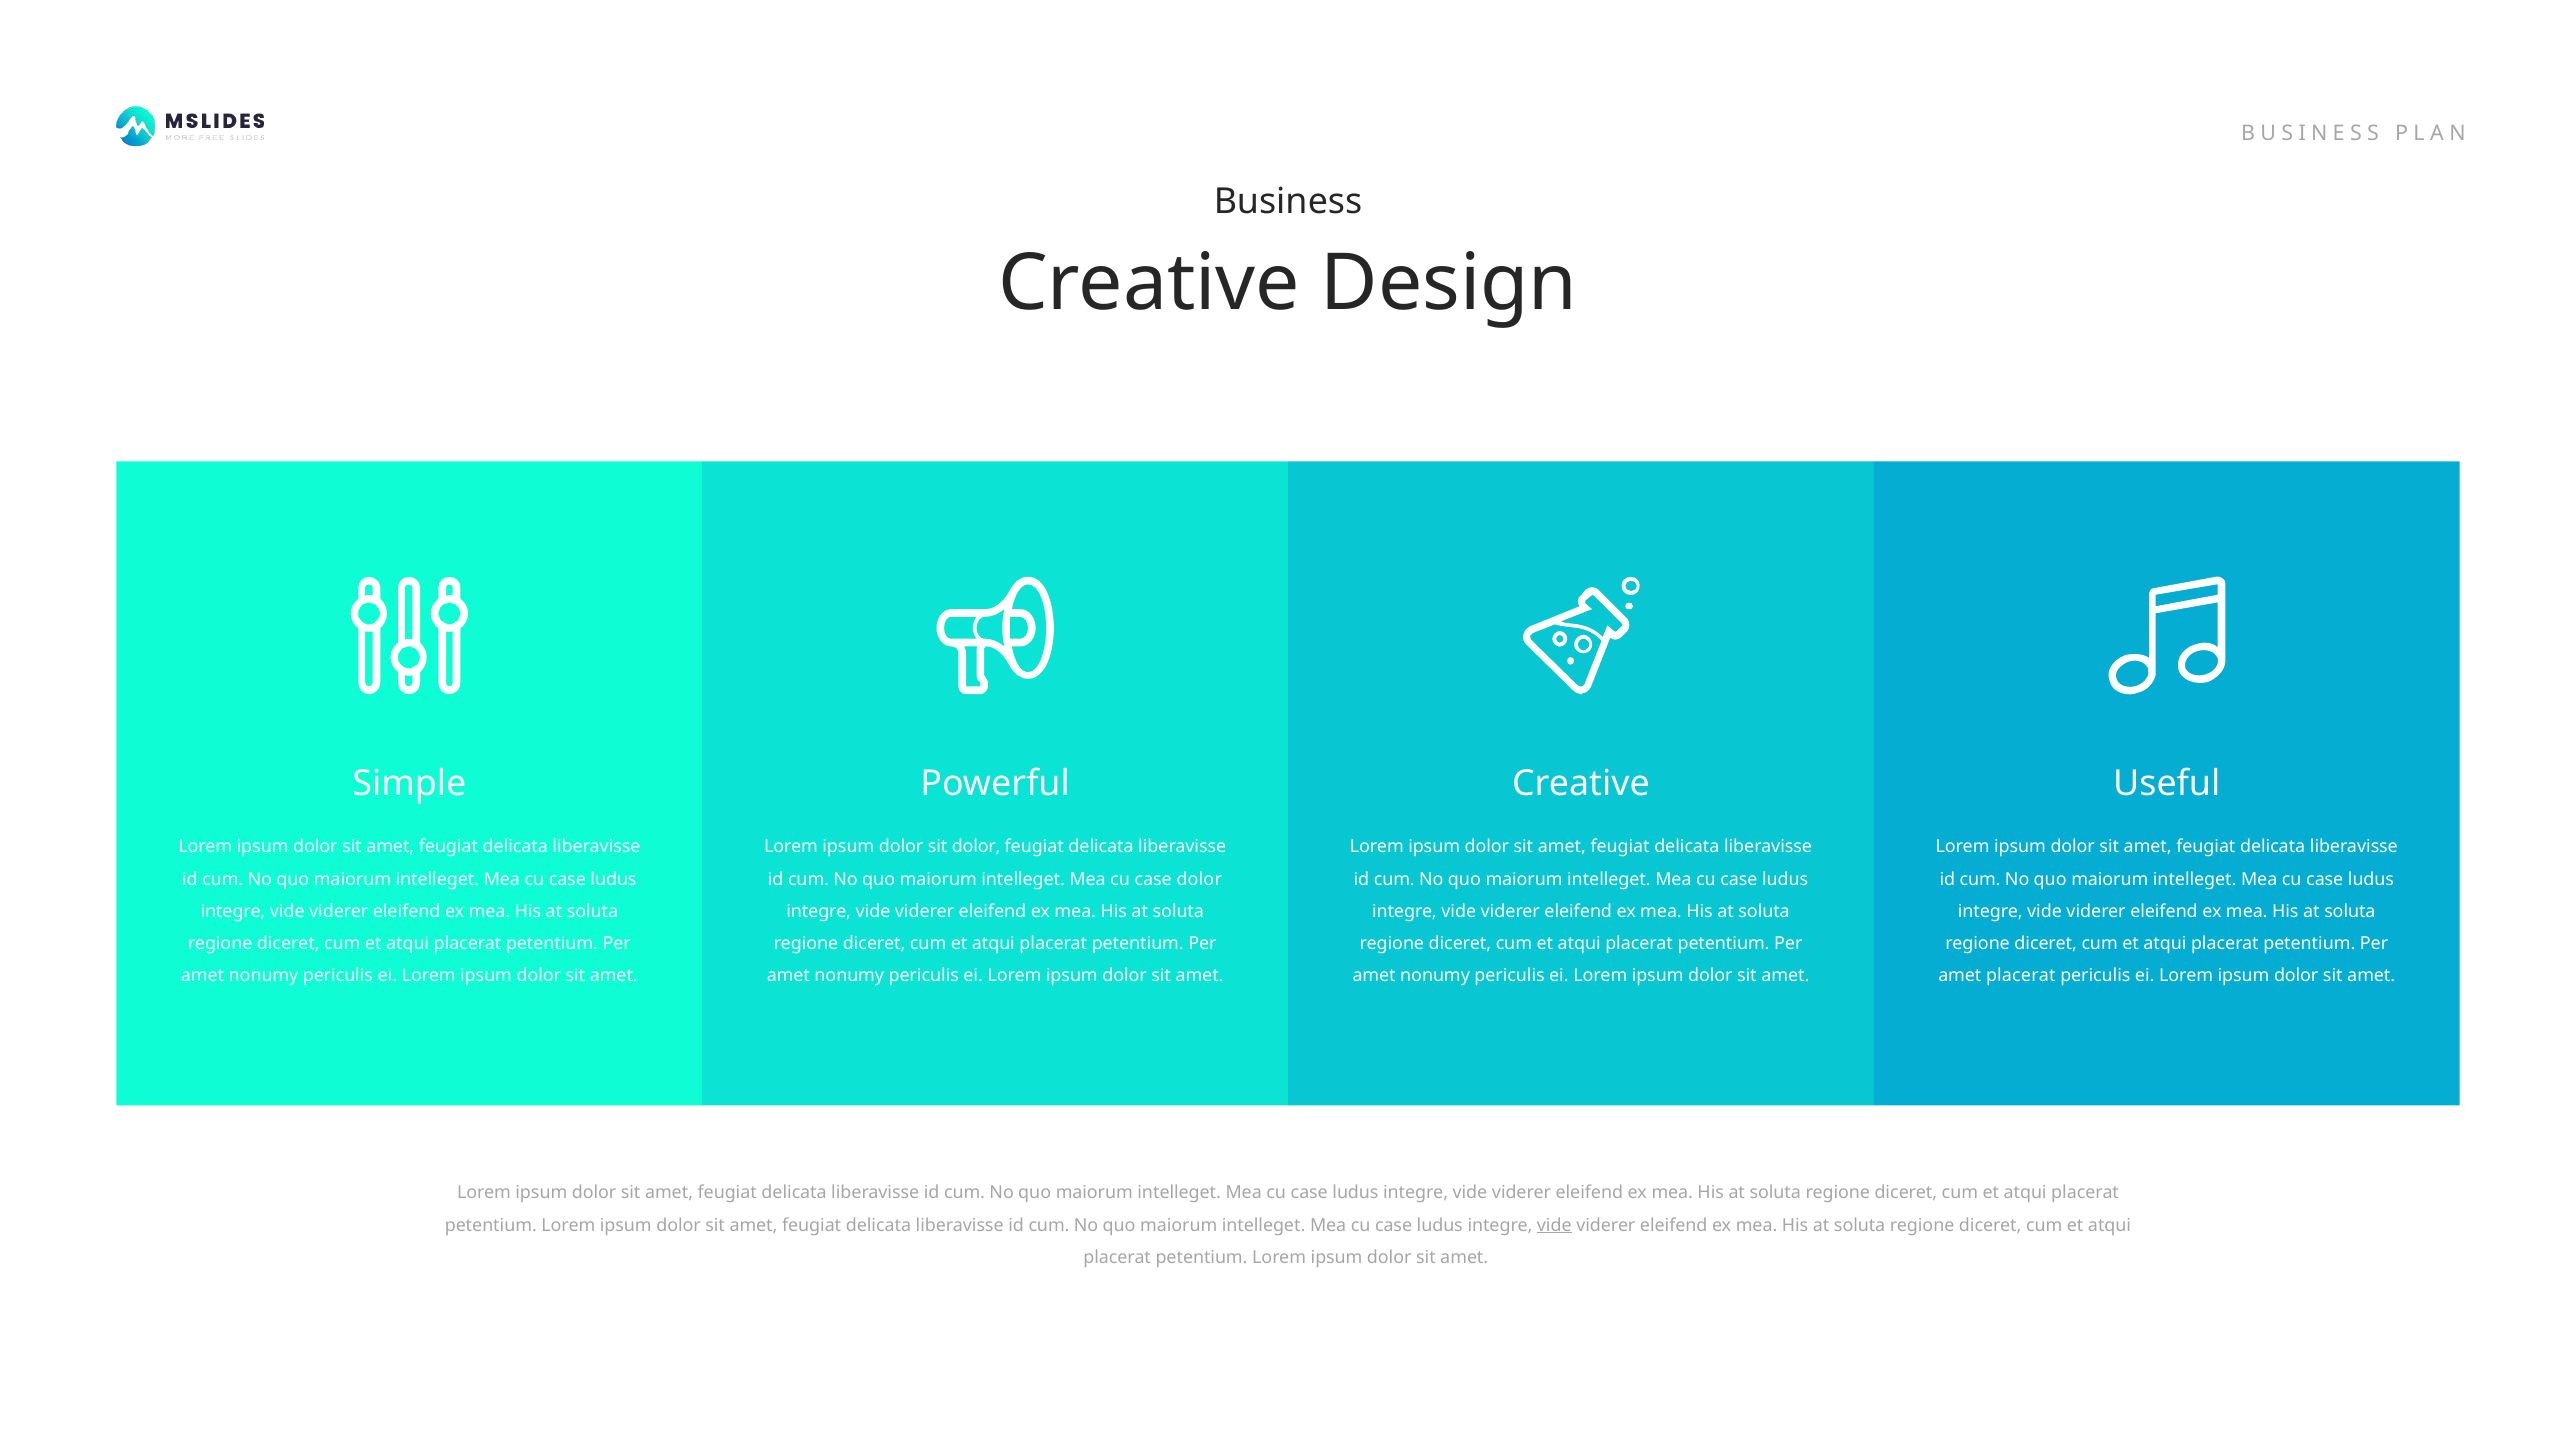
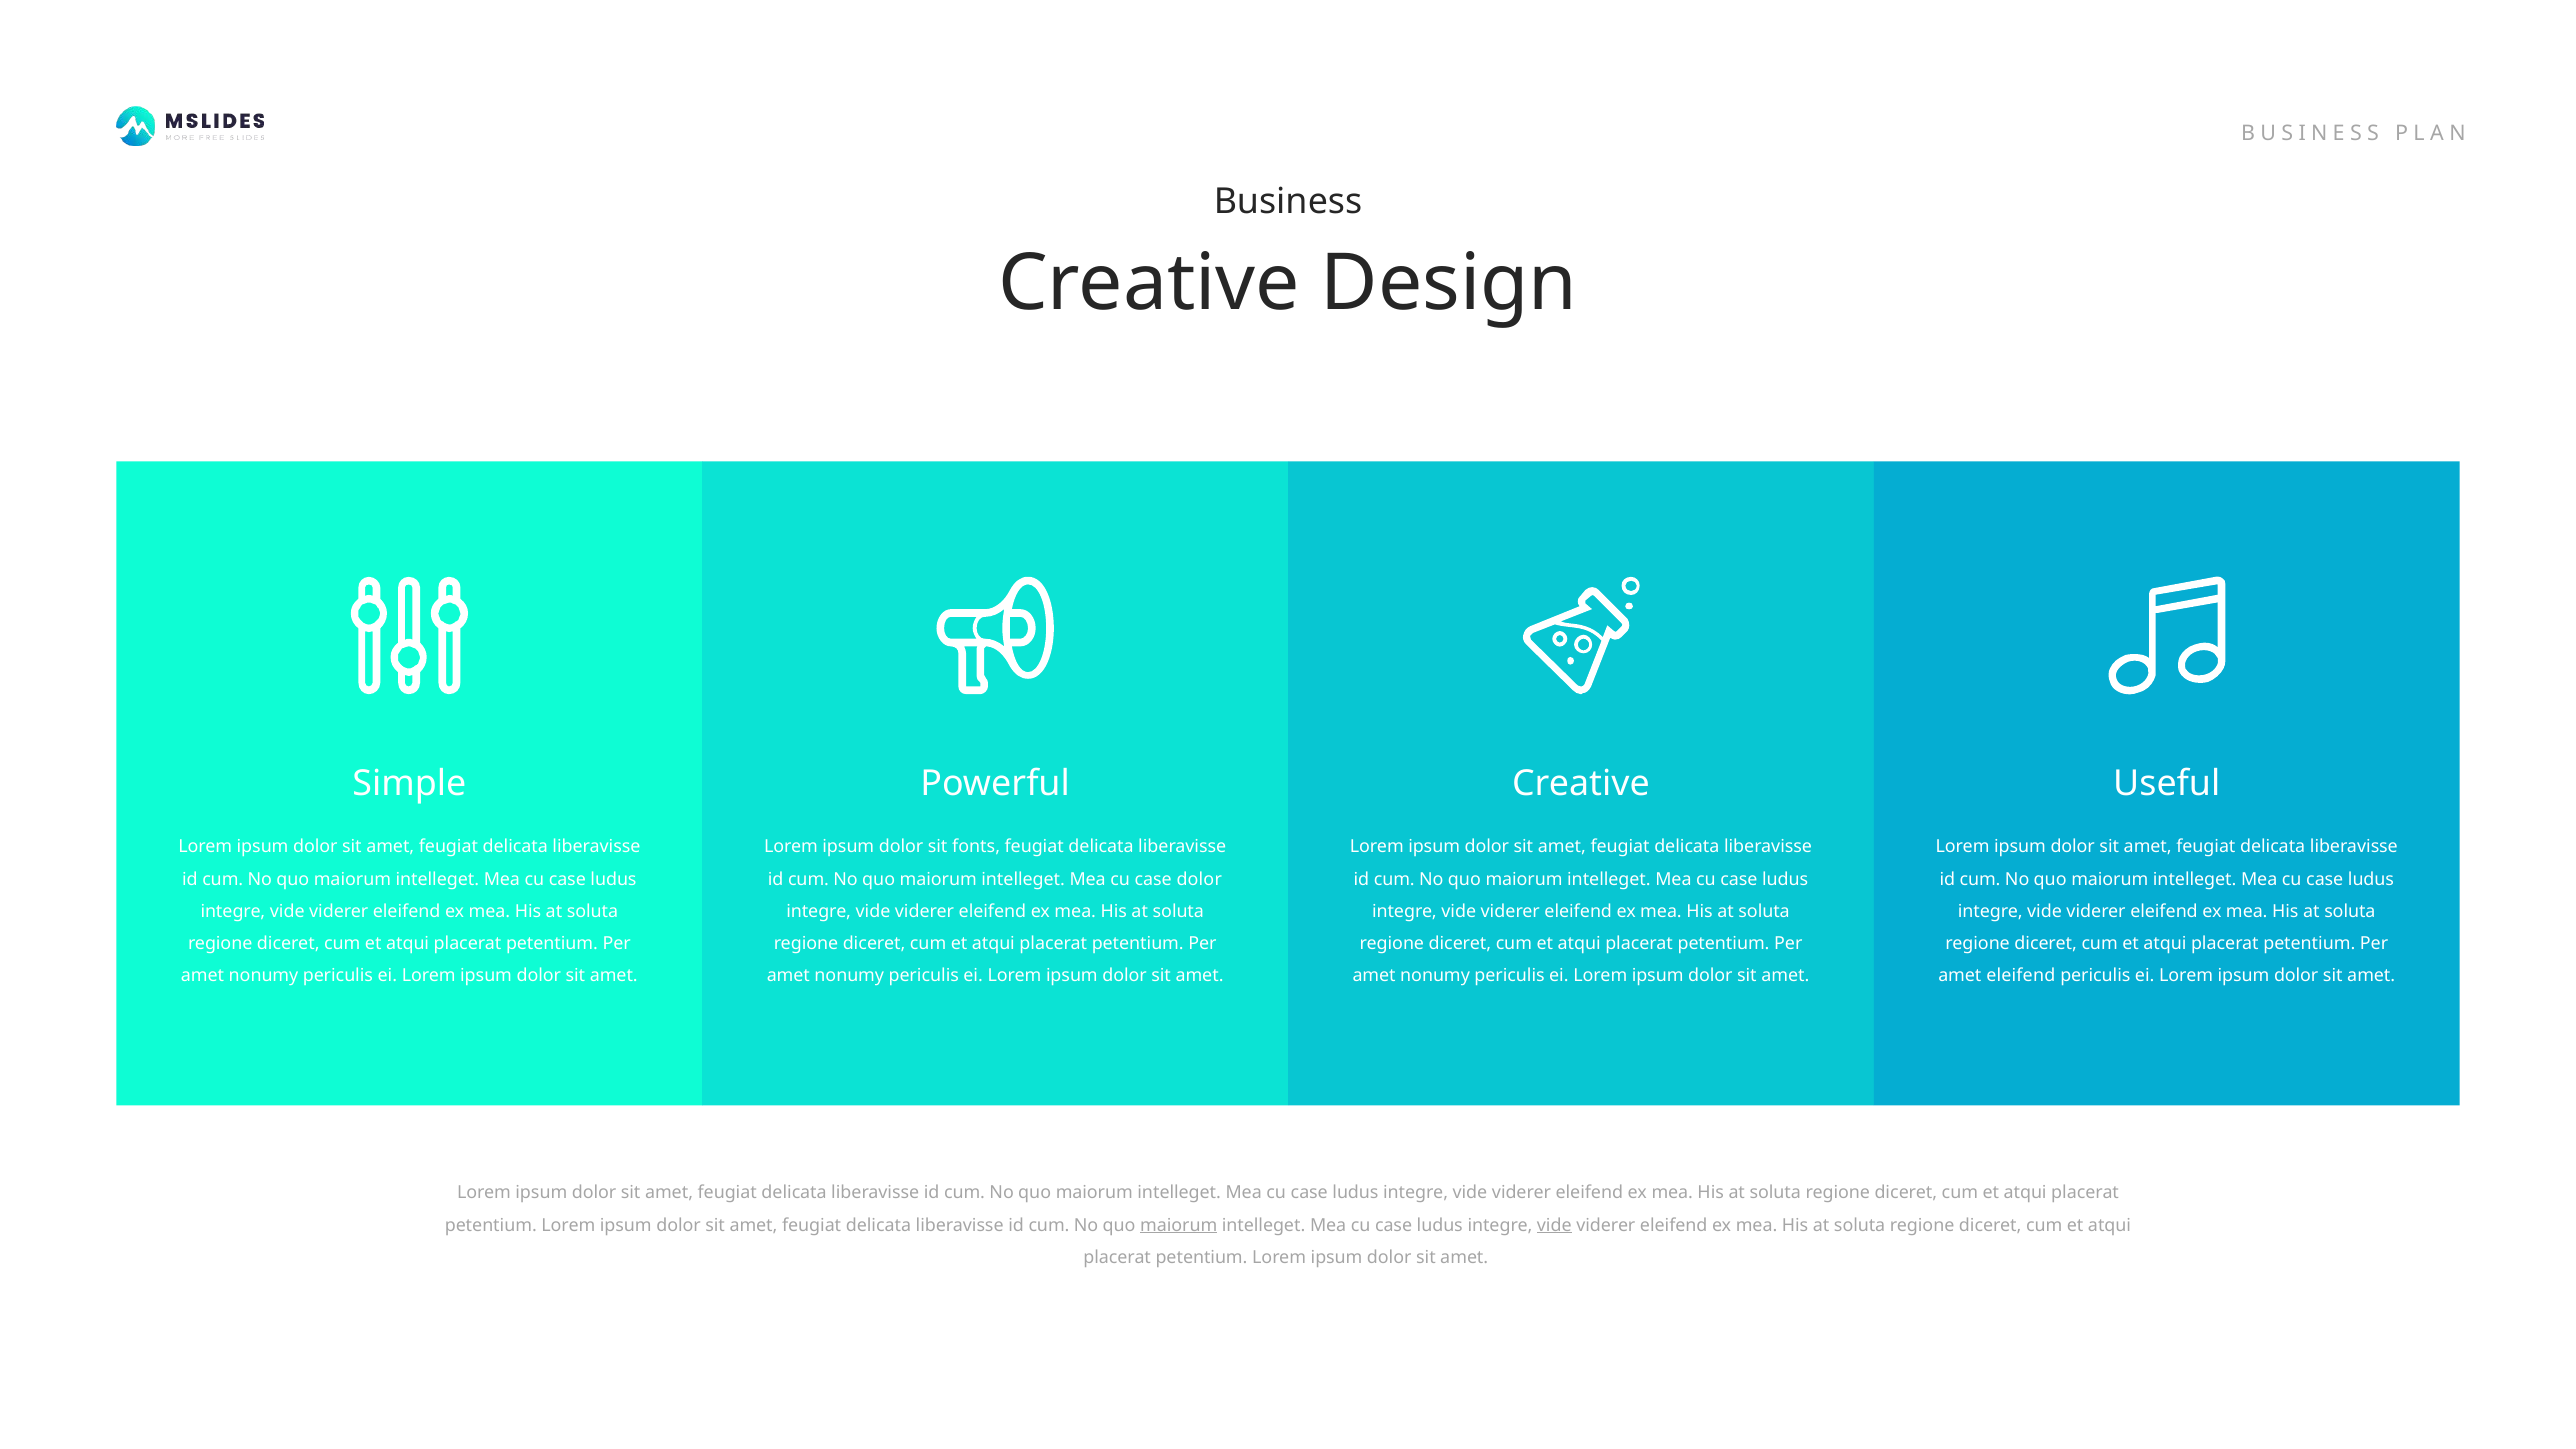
sit dolor: dolor -> fonts
amet placerat: placerat -> eleifend
maiorum at (1179, 1225) underline: none -> present
